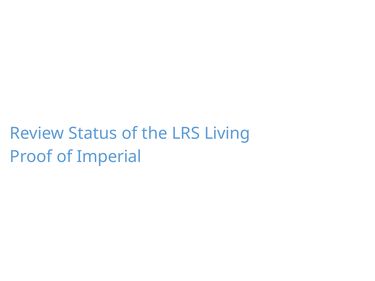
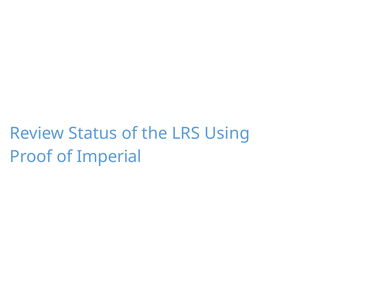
Living: Living -> Using
